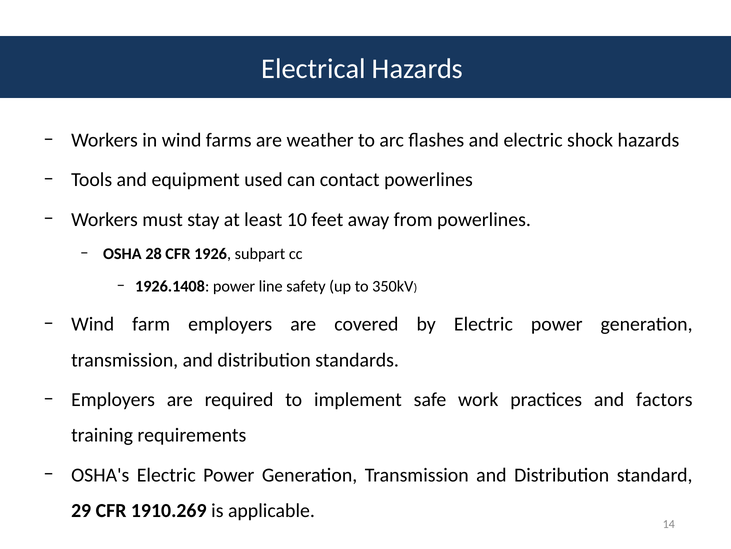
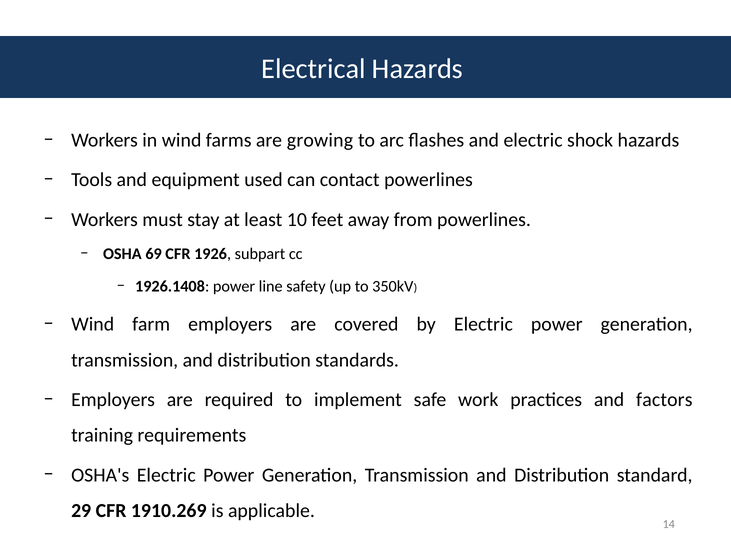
weather: weather -> growing
28: 28 -> 69
